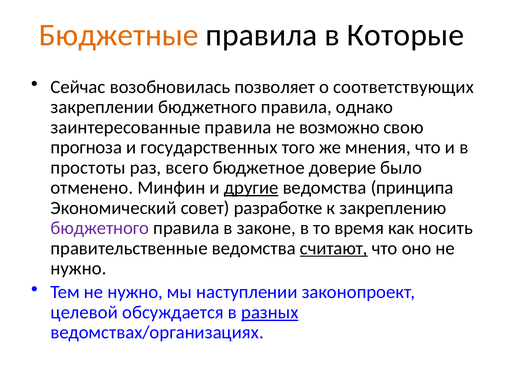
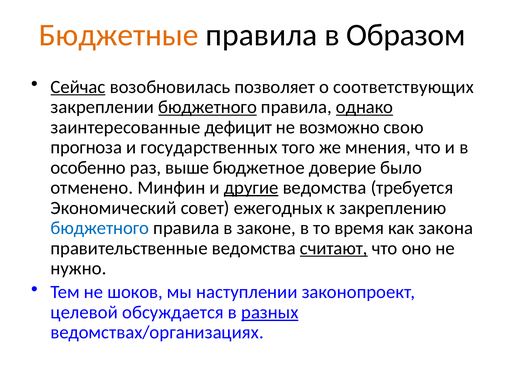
Которые: Которые -> Образом
Сейчас underline: none -> present
бюджетного at (208, 107) underline: none -> present
однако underline: none -> present
заинтересованные правила: правила -> дефицит
простоты: простоты -> особенно
всего: всего -> выше
принципа: принципа -> требуется
разработке: разработке -> ежегодных
бюджетного at (100, 228) colour: purple -> blue
носить: носить -> закона
Тем не нужно: нужно -> шоков
